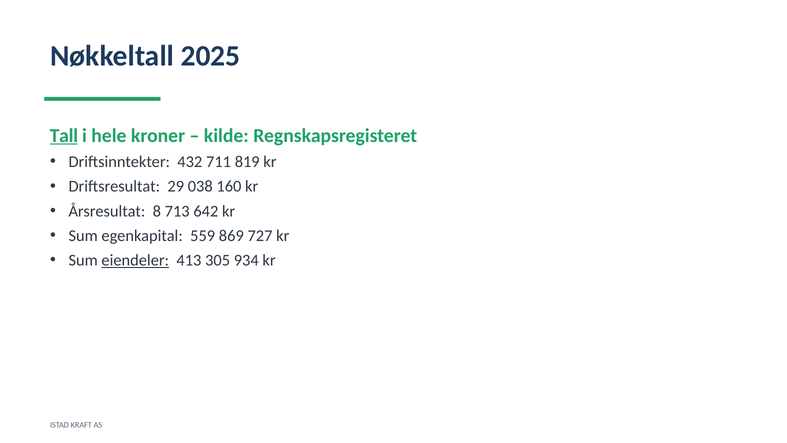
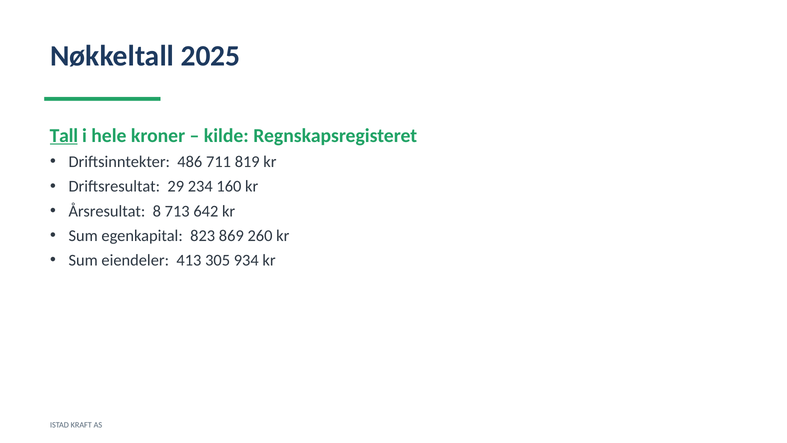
432: 432 -> 486
038: 038 -> 234
559: 559 -> 823
727: 727 -> 260
eiendeler underline: present -> none
